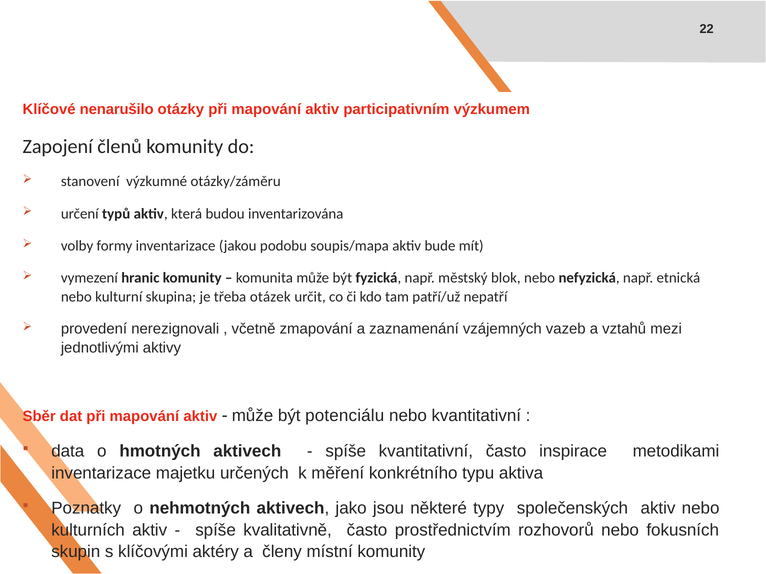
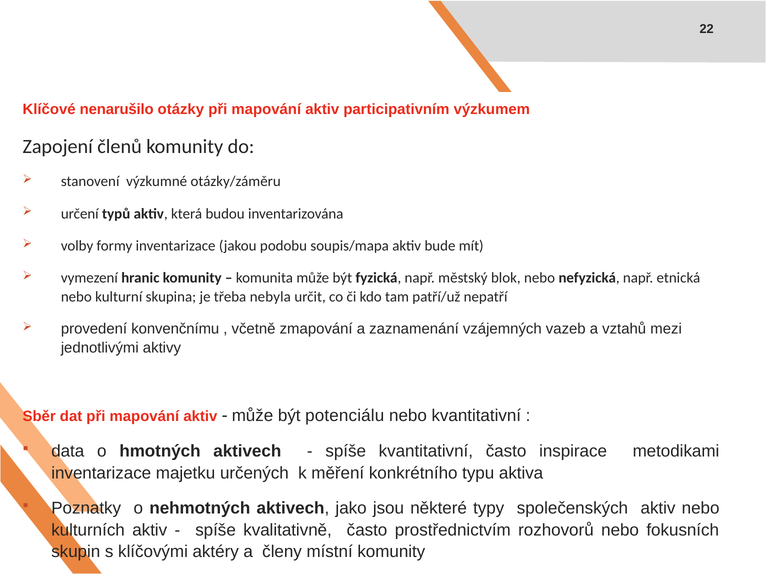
otázek: otázek -> nebyla
nerezignovali: nerezignovali -> konvenčnímu
